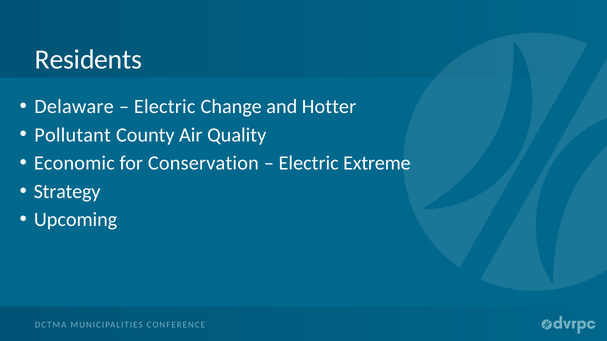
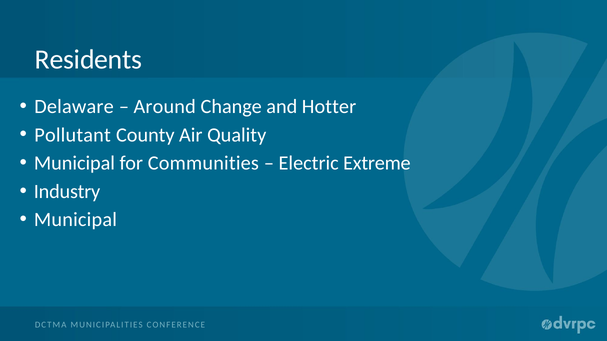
Electric at (165, 107): Electric -> Around
Economic at (74, 163): Economic -> Municipal
Conservation: Conservation -> Communities
Strategy: Strategy -> Industry
Upcoming at (76, 220): Upcoming -> Municipal
